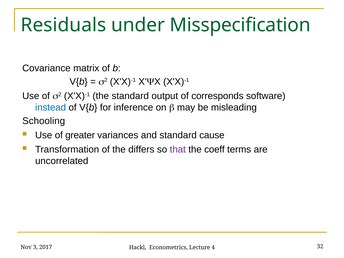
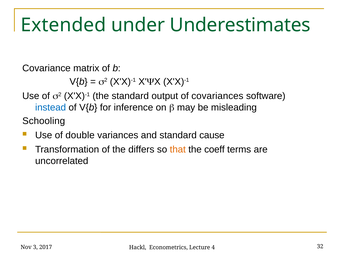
Residuals: Residuals -> Extended
Misspecification: Misspecification -> Underestimates
corresponds: corresponds -> covariances
greater: greater -> double
that colour: purple -> orange
